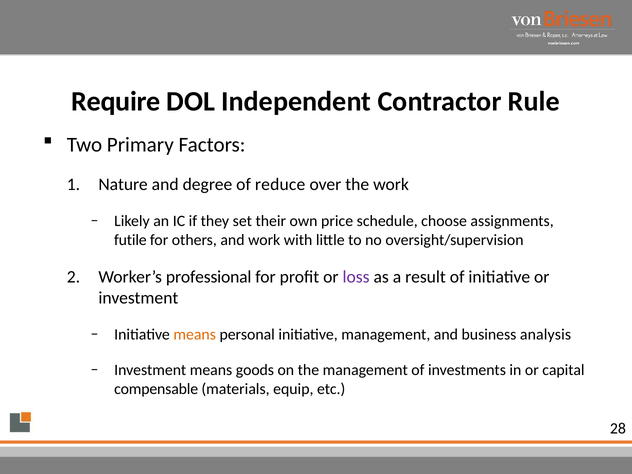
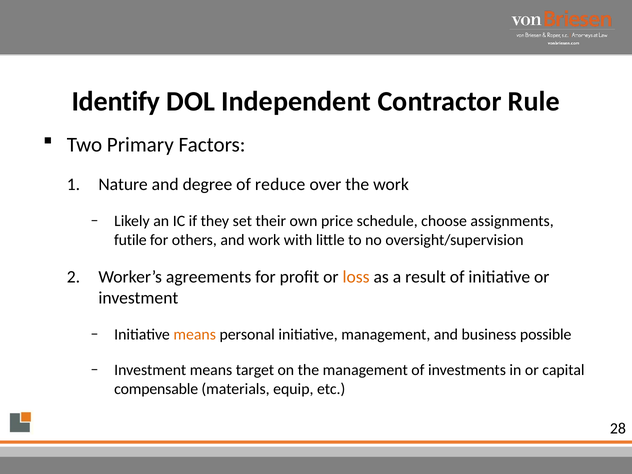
Require: Require -> Identify
professional: professional -> agreements
loss colour: purple -> orange
analysis: analysis -> possible
goods: goods -> target
